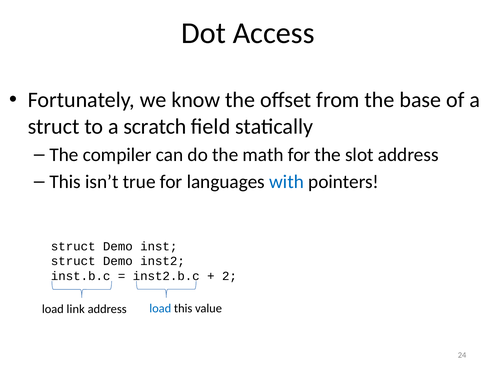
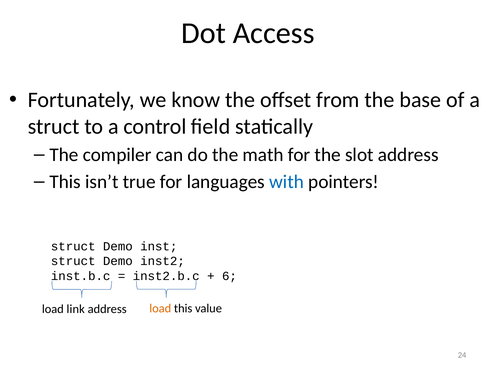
scratch: scratch -> control
2: 2 -> 6
load at (160, 308) colour: blue -> orange
